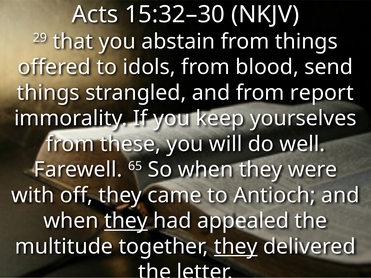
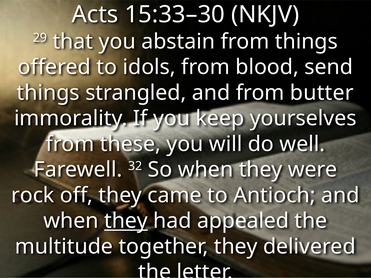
15:32–30: 15:32–30 -> 15:33–30
report: report -> butter
65: 65 -> 32
with: with -> rock
they at (236, 247) underline: present -> none
